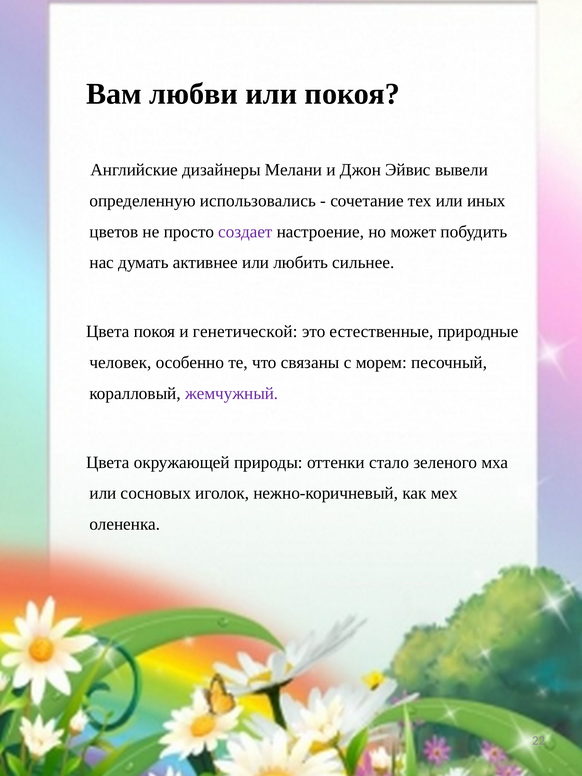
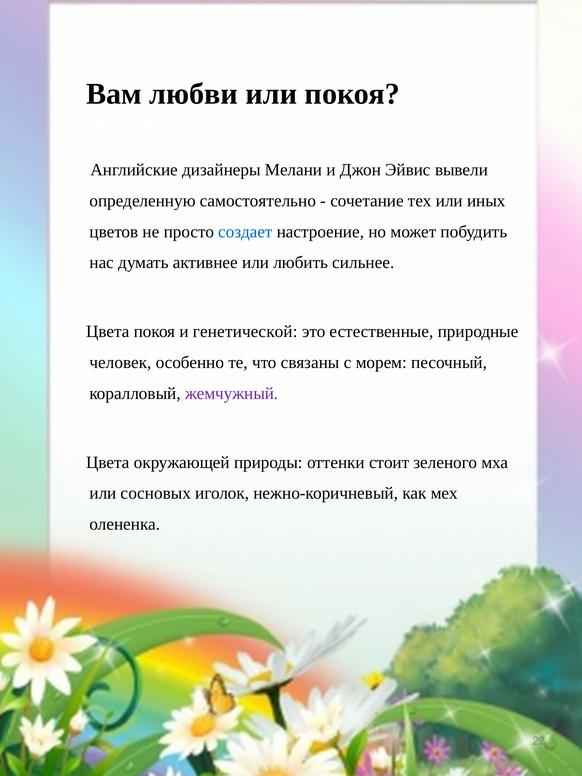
использовались: использовались -> самостоятельно
создает colour: purple -> blue
стало: стало -> стоит
